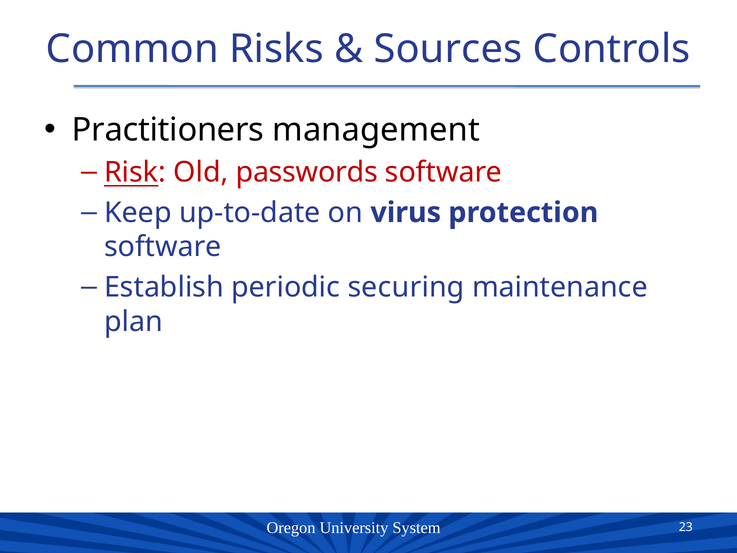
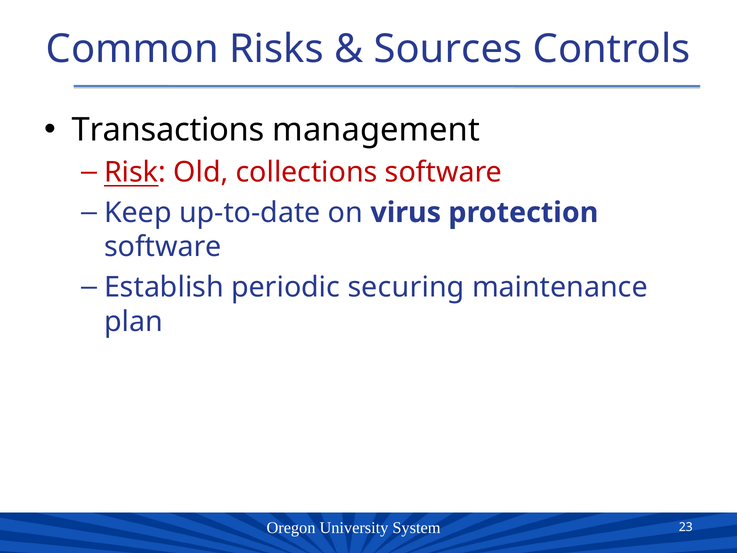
Practitioners: Practitioners -> Transactions
passwords: passwords -> collections
